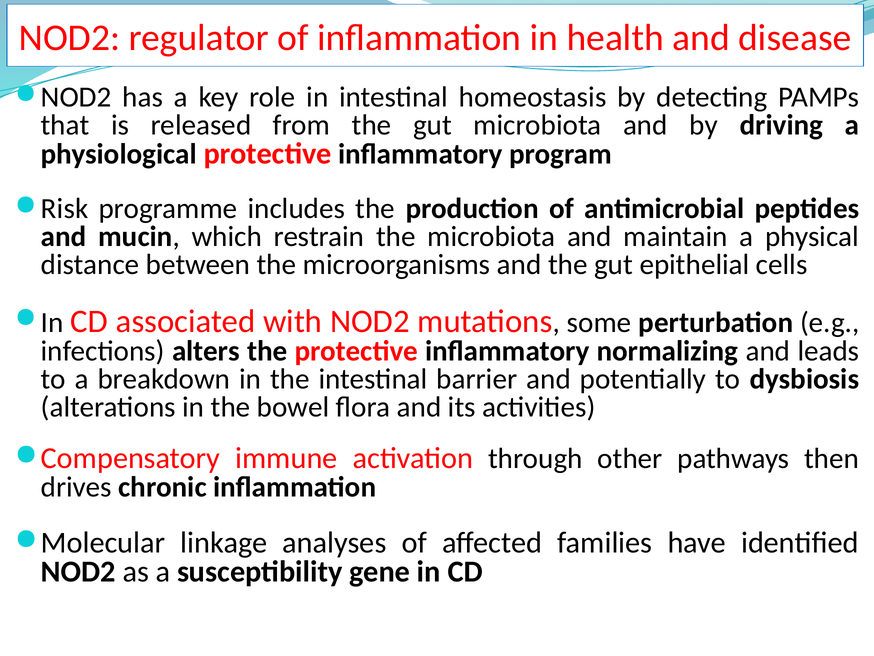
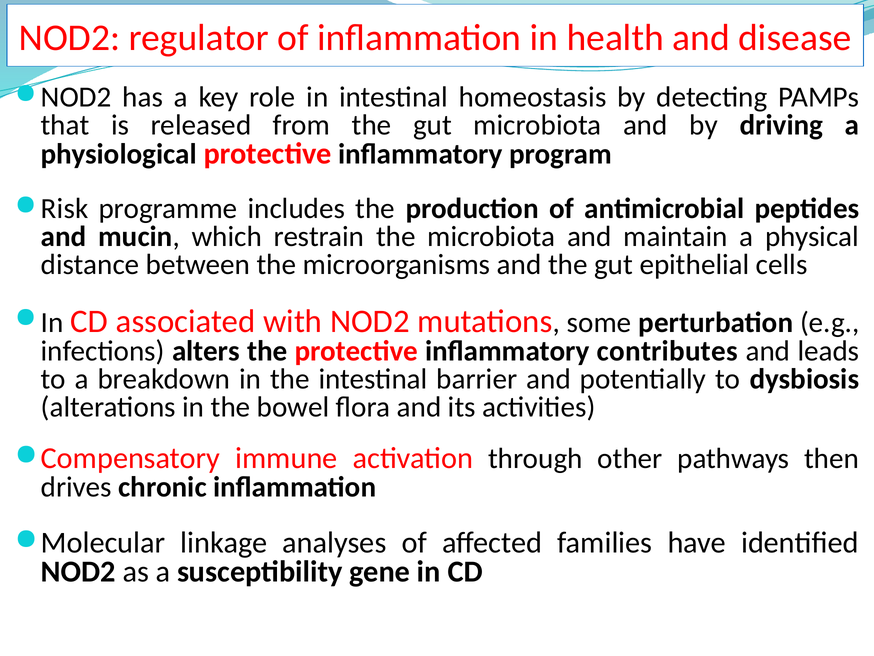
normalizing: normalizing -> contributes
